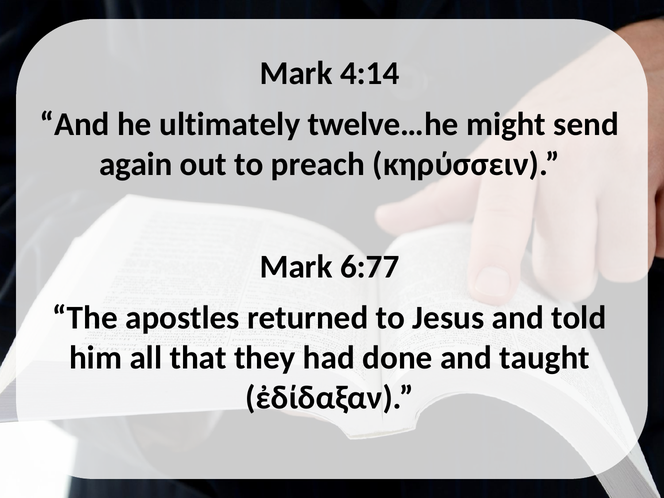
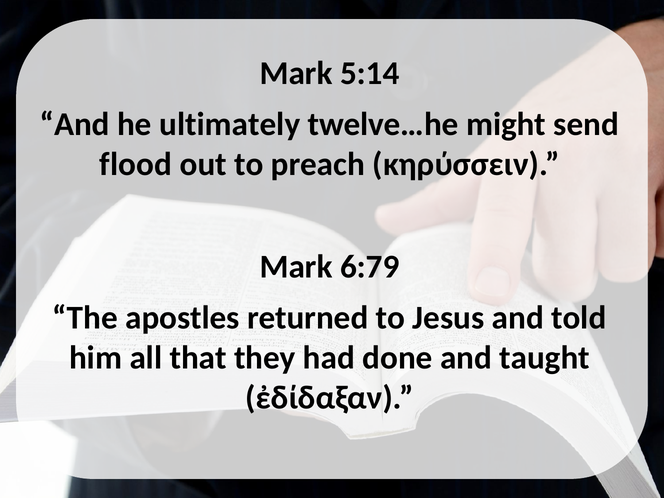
4:14: 4:14 -> 5:14
again: again -> flood
6:77: 6:77 -> 6:79
